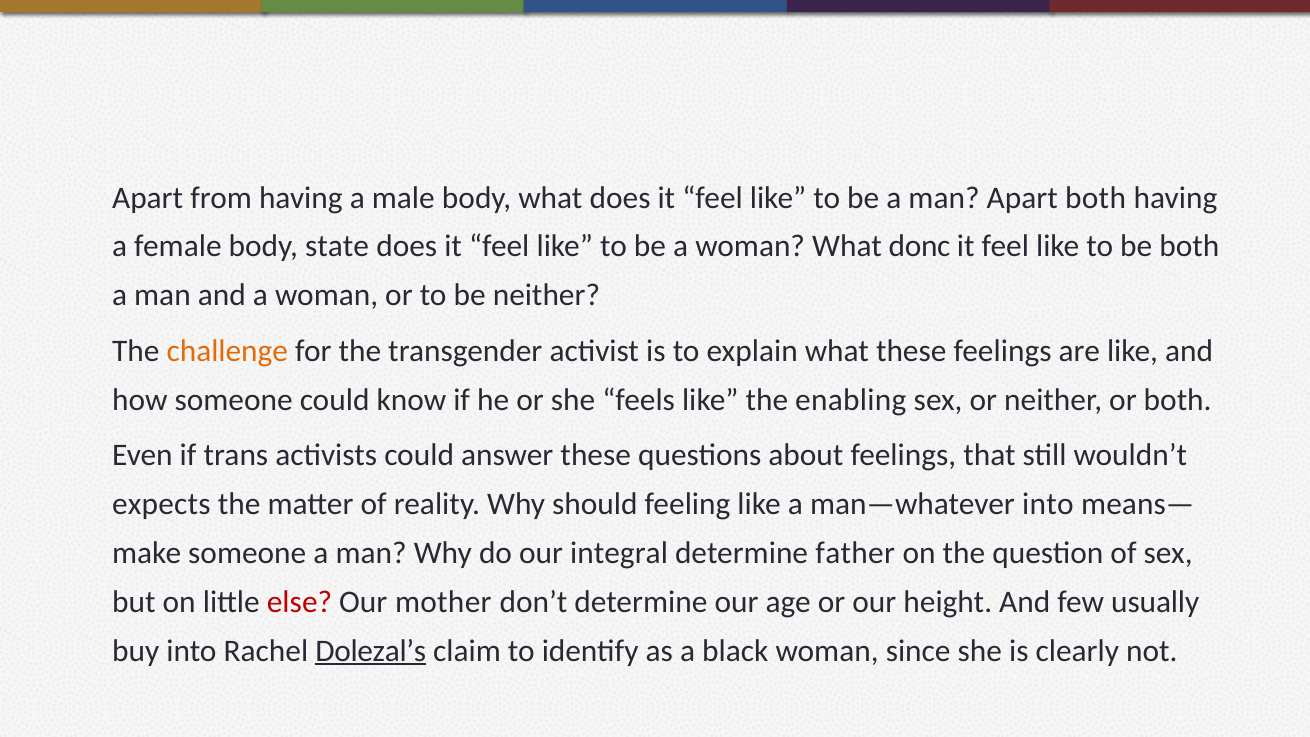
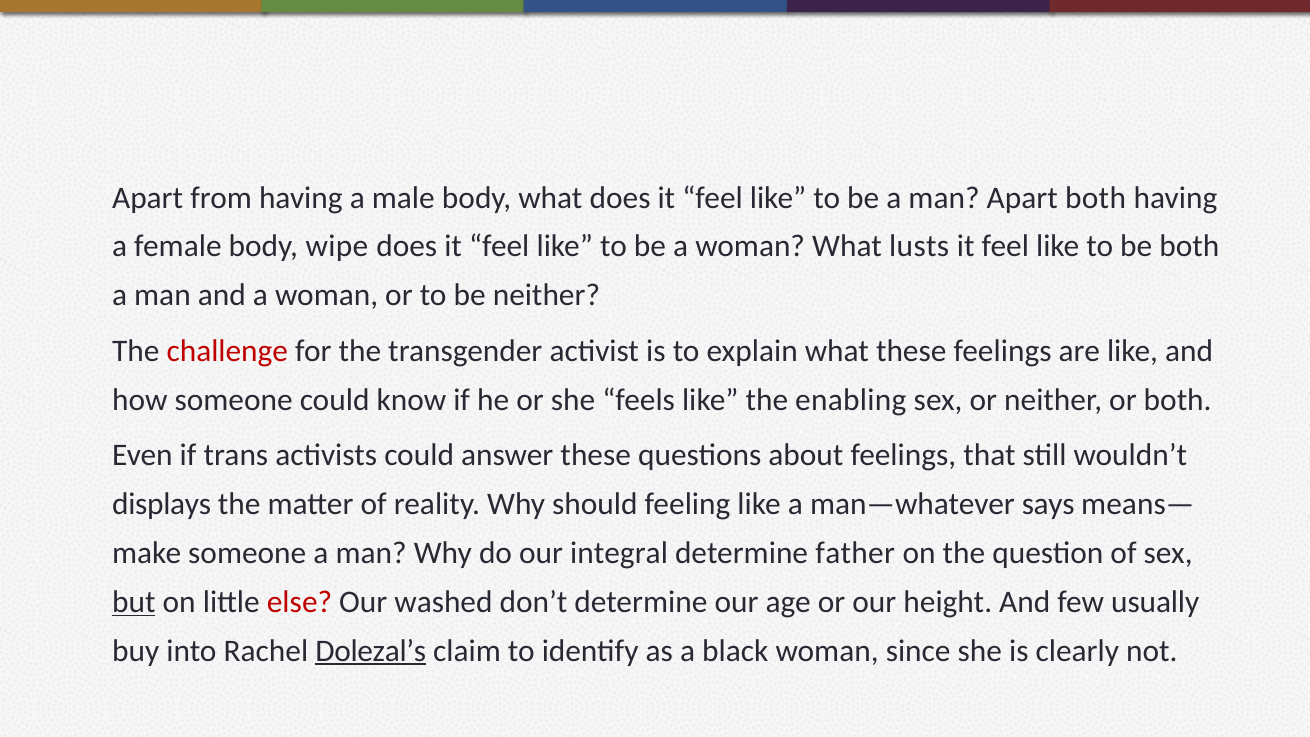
state: state -> wipe
donc: donc -> lusts
challenge colour: orange -> red
expects: expects -> displays
man—whatever into: into -> says
but underline: none -> present
mother: mother -> washed
